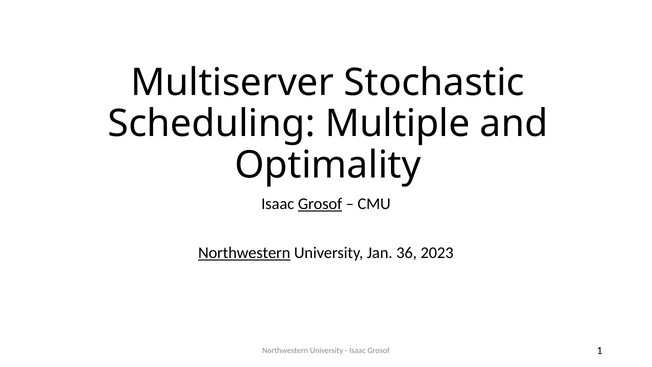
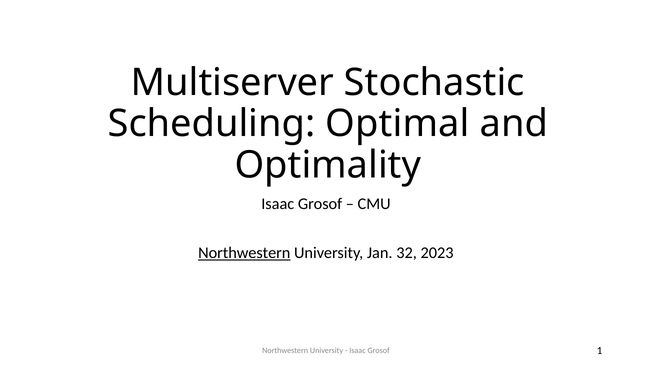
Multiple: Multiple -> Optimal
Grosof at (320, 204) underline: present -> none
36: 36 -> 32
